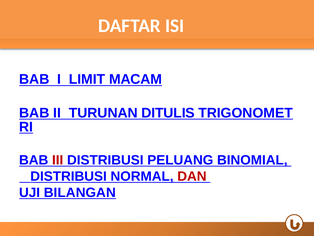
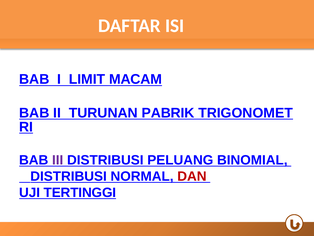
DITULIS: DITULIS -> PABRIK
III colour: red -> purple
BILANGAN: BILANGAN -> TERTINGGI
